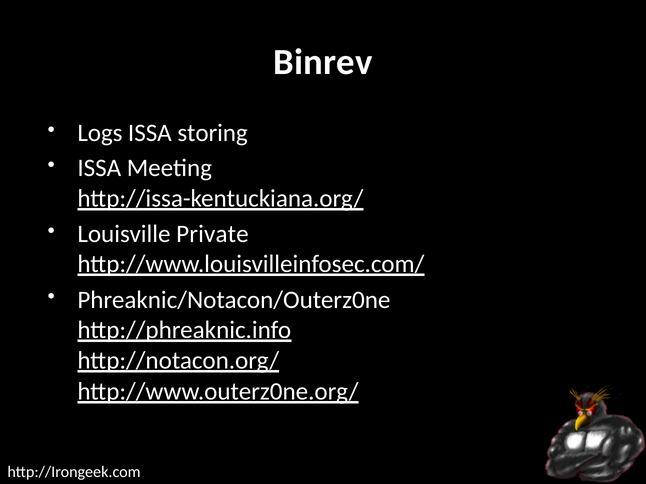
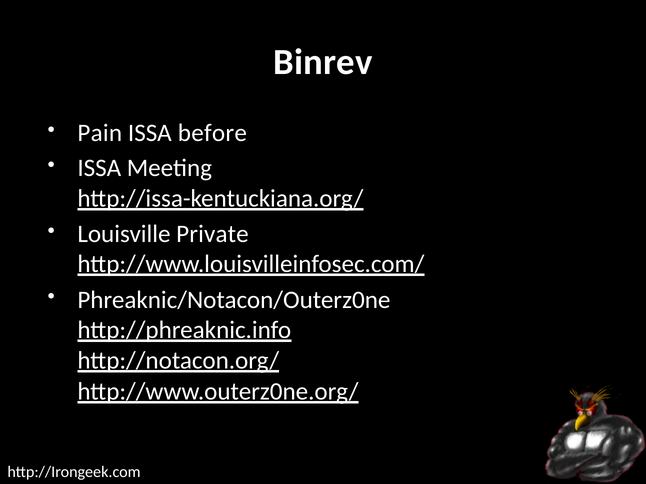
Logs: Logs -> Pain
storing: storing -> before
